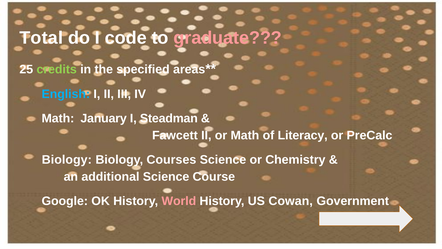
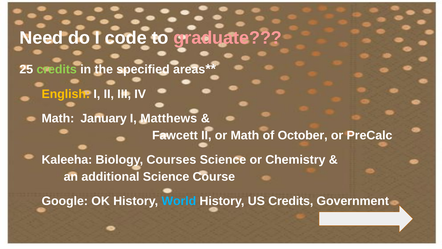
Total: Total -> Need
English colour: light blue -> yellow
Steadman: Steadman -> Matthews
Literacy: Literacy -> October
Biology at (67, 160): Biology -> Kaleeha
World colour: pink -> light blue
US Cowan: Cowan -> Credits
